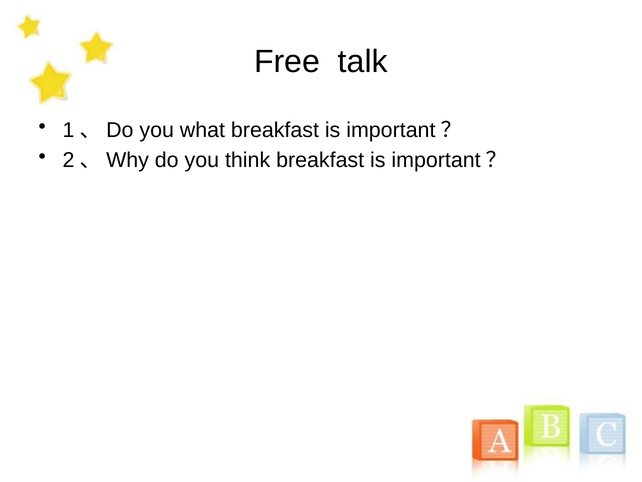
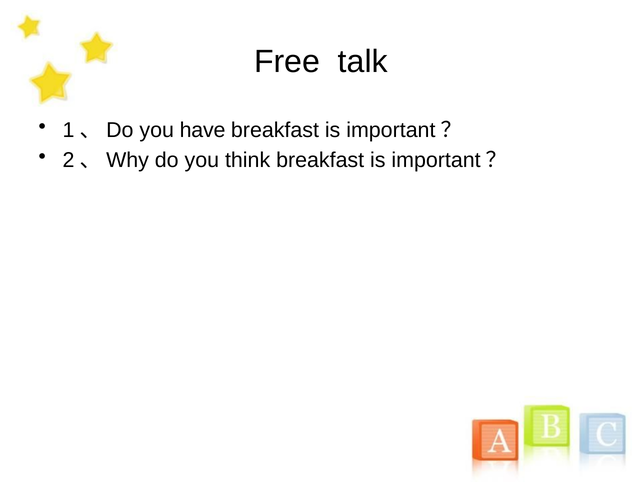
what: what -> have
